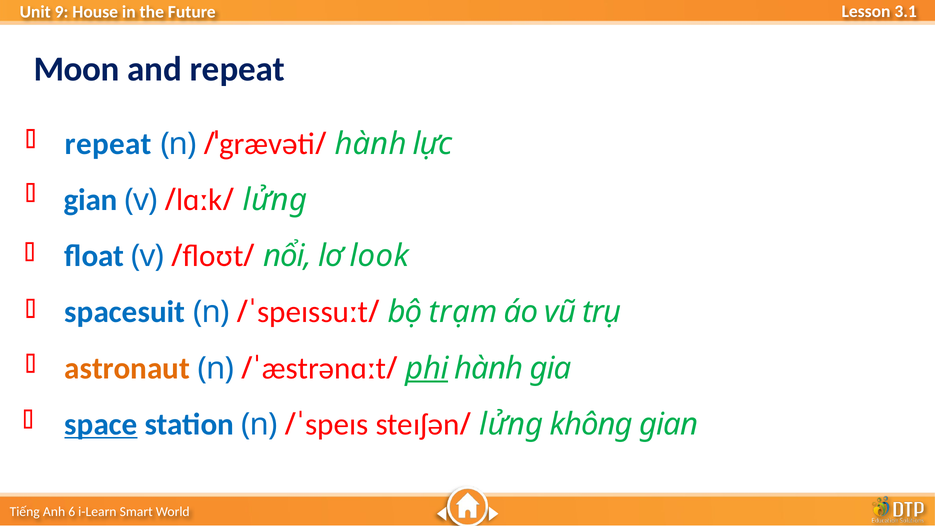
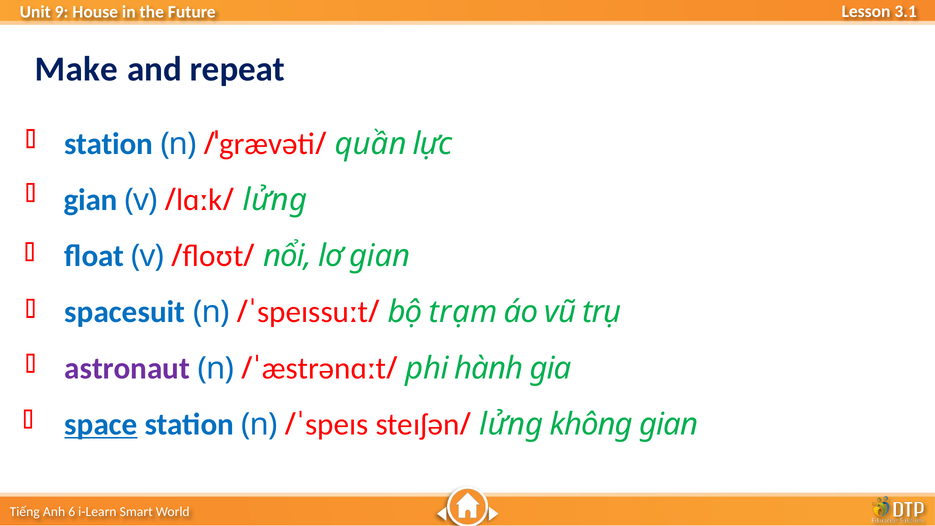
Moon: Moon -> Make
repeat at (108, 144): repeat -> station
hành at (371, 144): hành -> quần
lơ look: look -> gian
astronaut colour: orange -> purple
phi underline: present -> none
